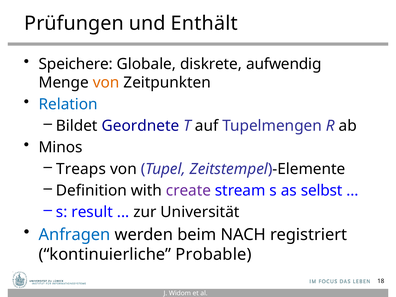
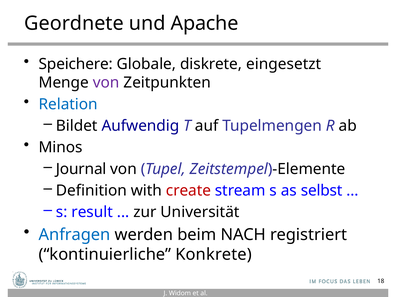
Prüfungen: Prüfungen -> Geordnete
Enthält: Enthält -> Apache
aufwendig: aufwendig -> eingesetzt
von at (106, 83) colour: orange -> purple
Geordnete: Geordnete -> Aufwendig
Treaps: Treaps -> Journal
create colour: purple -> red
Probable: Probable -> Konkrete
